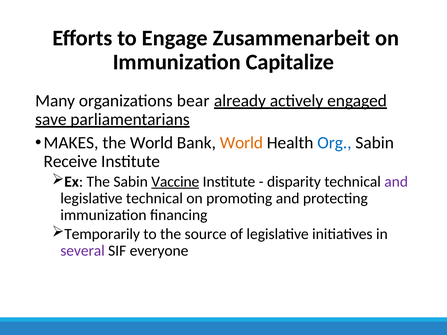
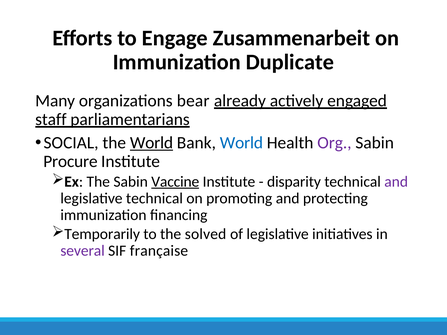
Capitalize: Capitalize -> Duplicate
save: save -> staff
MAKES: MAKES -> SOCIAL
World at (152, 143) underline: none -> present
World at (241, 143) colour: orange -> blue
Org colour: blue -> purple
Receive: Receive -> Procure
source: source -> solved
everyone: everyone -> française
